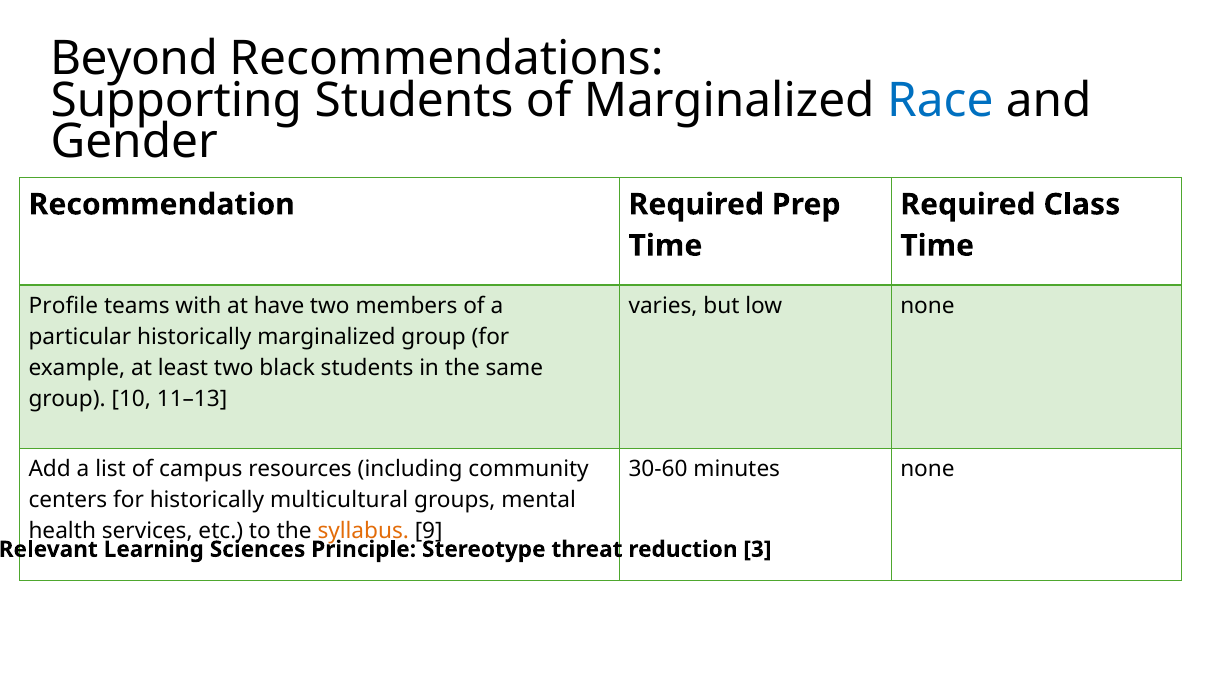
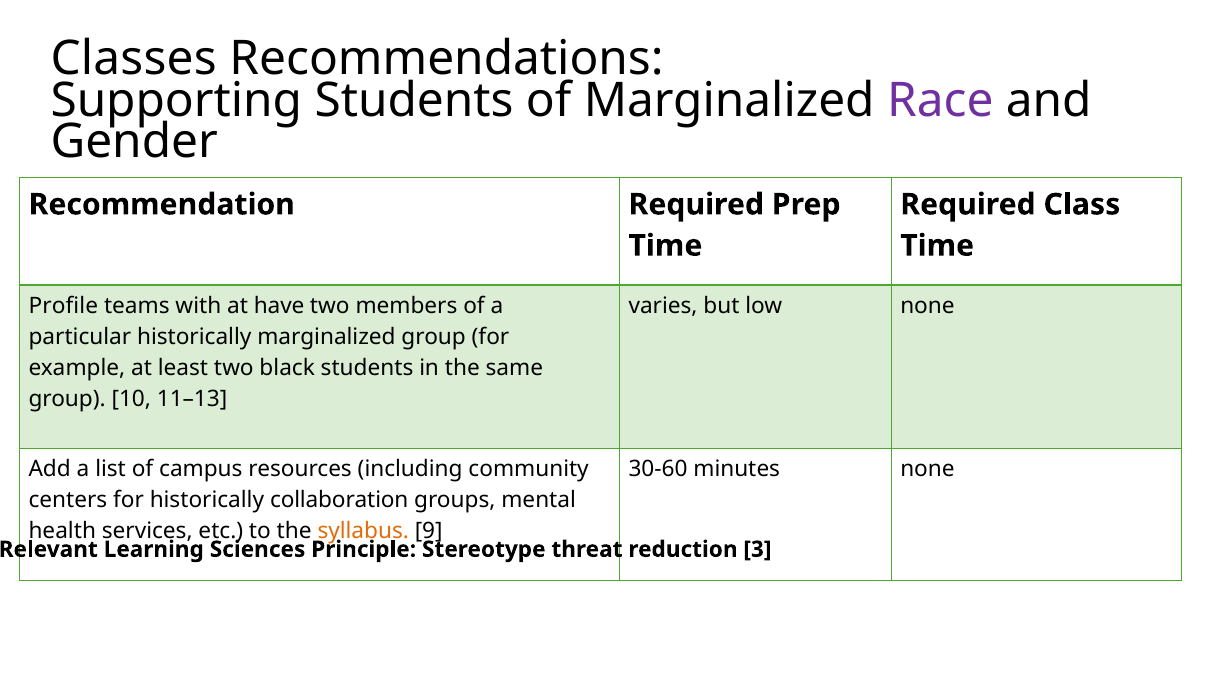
Beyond: Beyond -> Classes
Race colour: blue -> purple
multicultural: multicultural -> collaboration
